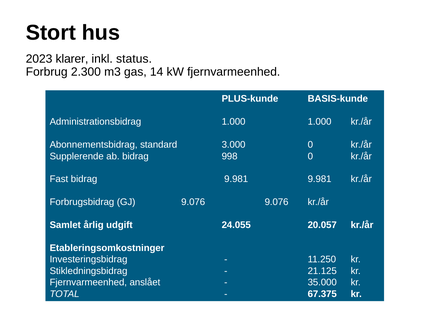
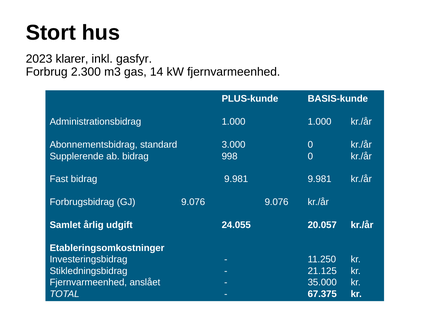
status: status -> gasfyr
